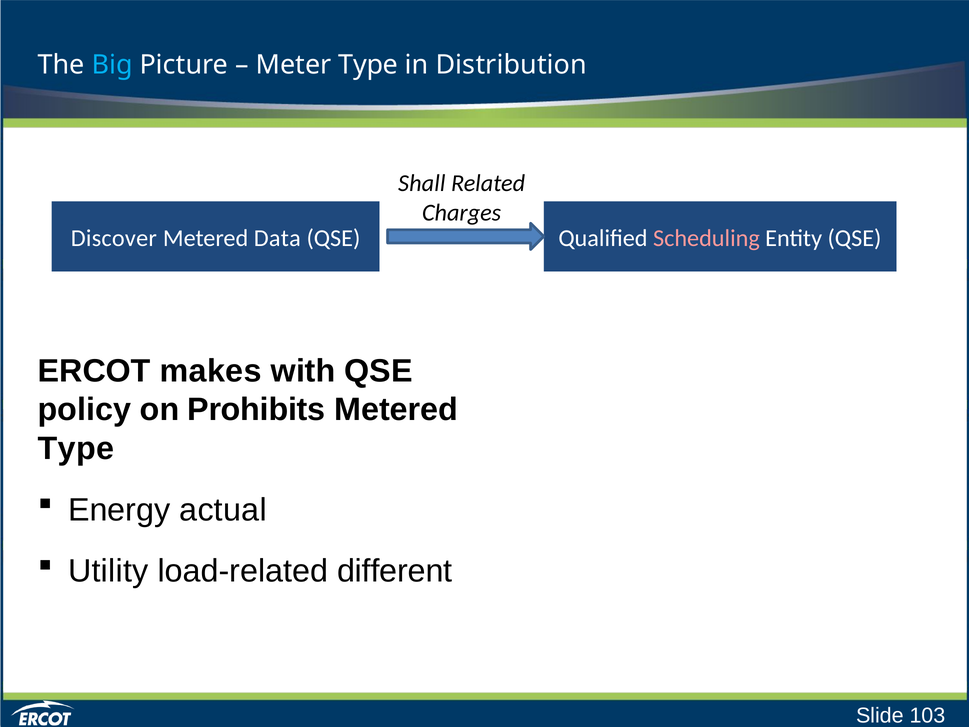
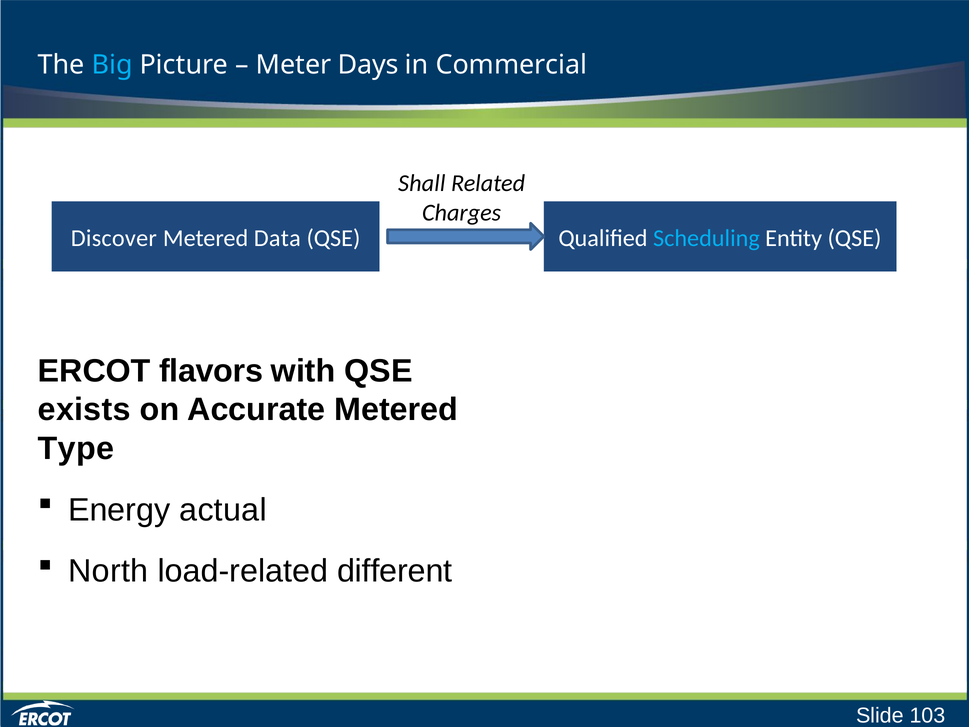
Meter Type: Type -> Days
Distribution: Distribution -> Commercial
Scheduling colour: pink -> light blue
makes: makes -> flavors
policy: policy -> exists
Prohibits: Prohibits -> Accurate
Utility: Utility -> North
